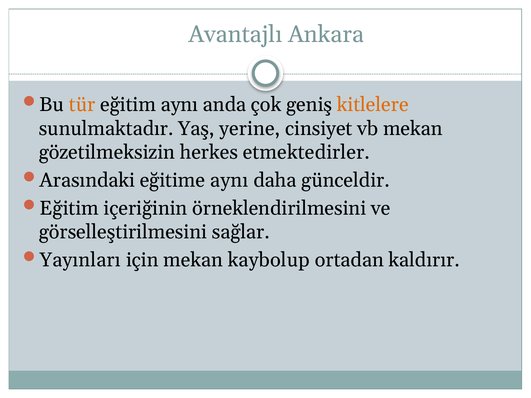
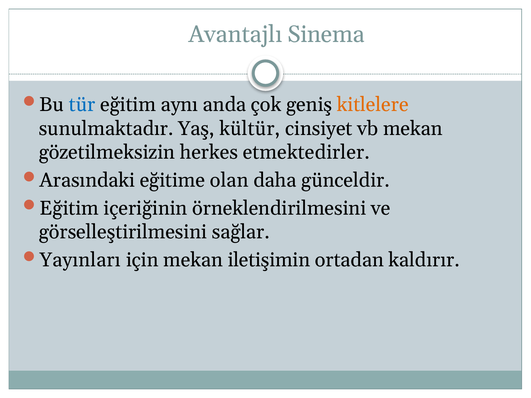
Ankara: Ankara -> Sinema
tür colour: orange -> blue
yerine: yerine -> kültür
eğitime aynı: aynı -> olan
kaybolup: kaybolup -> iletişimin
